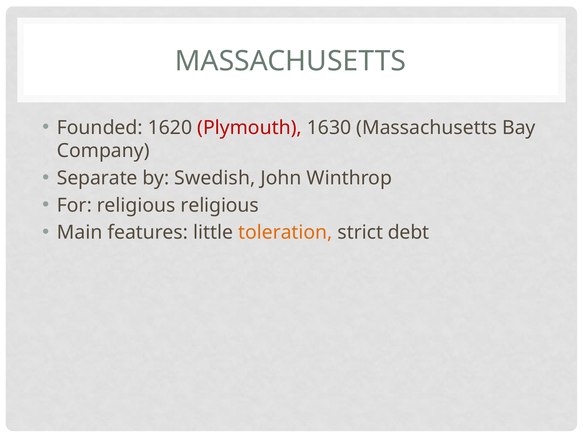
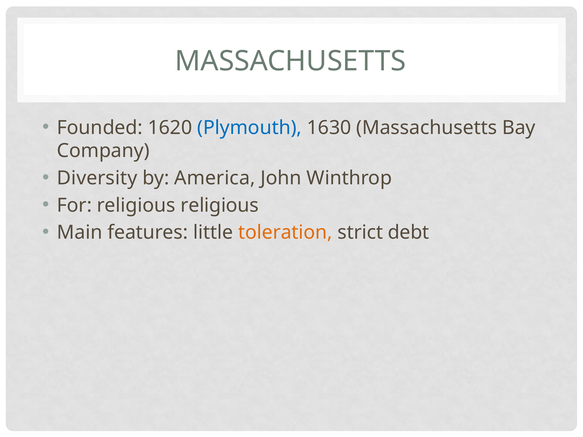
Plymouth colour: red -> blue
Separate: Separate -> Diversity
Swedish: Swedish -> America
